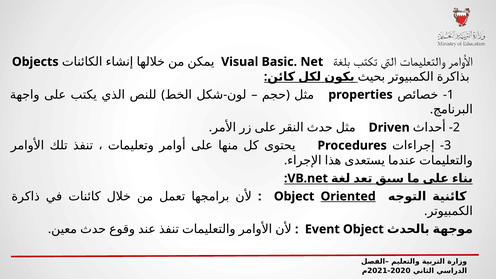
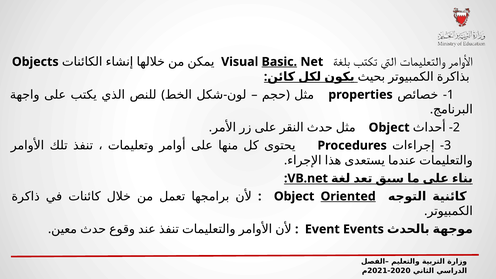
Basic underline: none -> present
Driven at (389, 127): Driven -> Object
Event Object: Object -> Events
